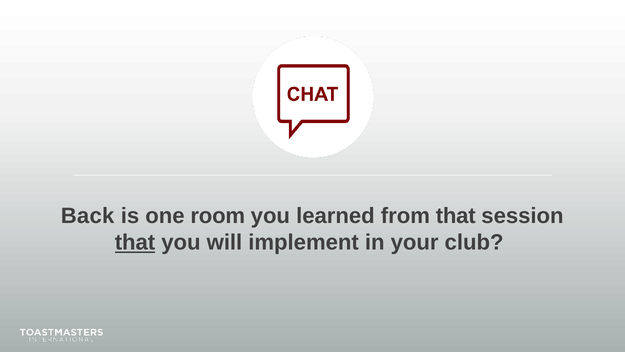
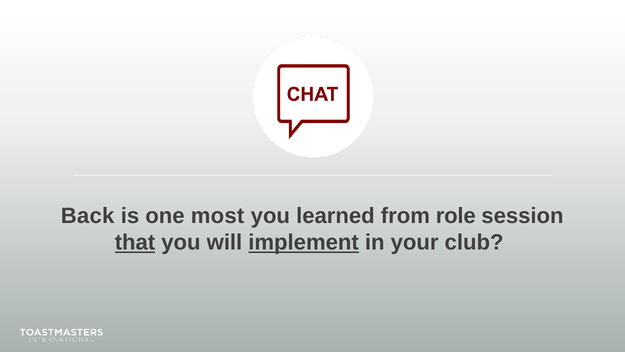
room: room -> most
from that: that -> role
implement underline: none -> present
